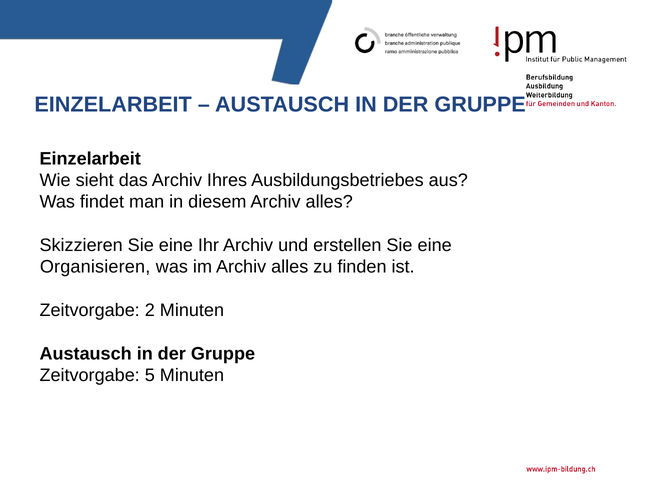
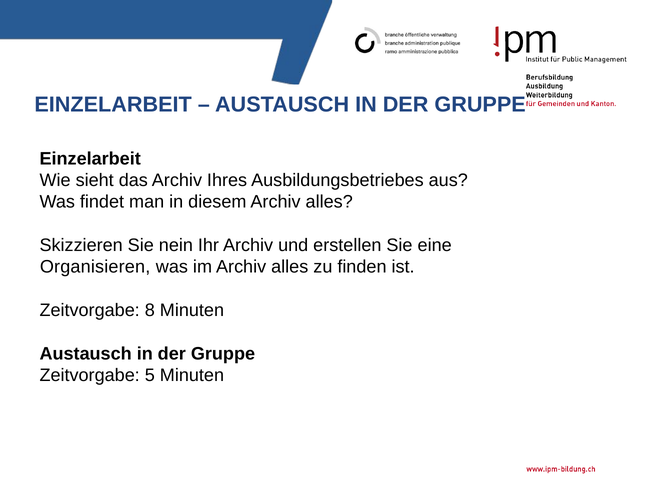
Skizzieren Sie eine: eine -> nein
2: 2 -> 8
